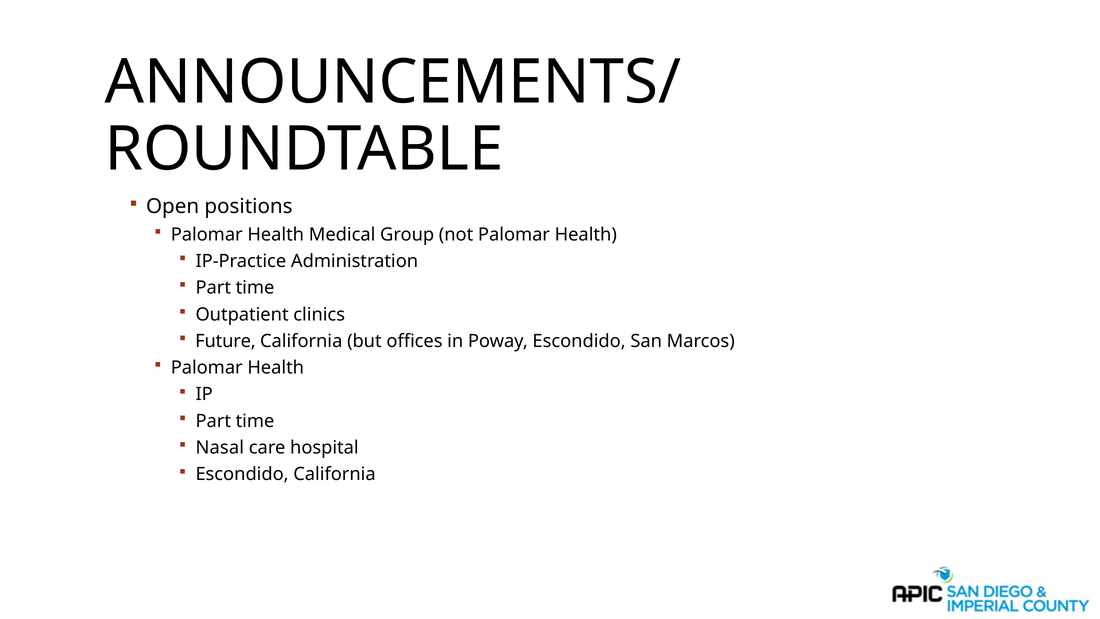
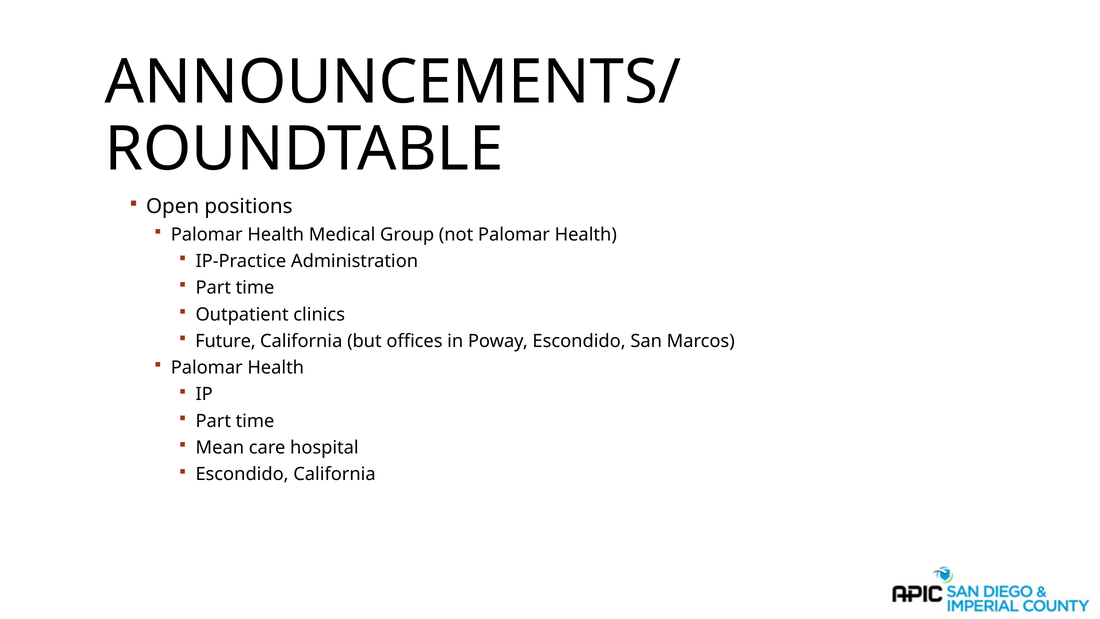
Nasal: Nasal -> Mean
